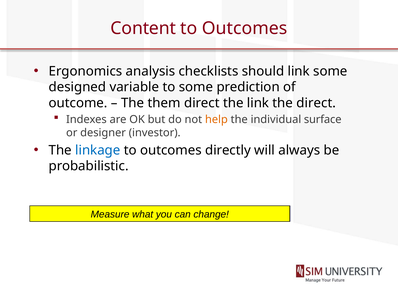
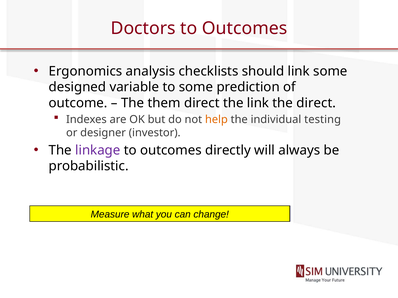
Content: Content -> Doctors
surface: surface -> testing
linkage colour: blue -> purple
